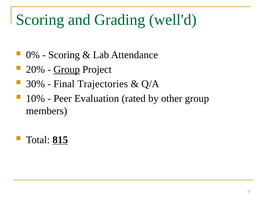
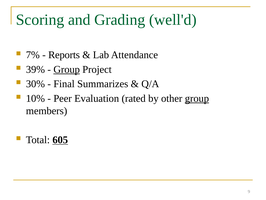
0%: 0% -> 7%
Scoring at (64, 55): Scoring -> Reports
20%: 20% -> 39%
Trajectories: Trajectories -> Summarizes
group at (197, 98) underline: none -> present
815: 815 -> 605
